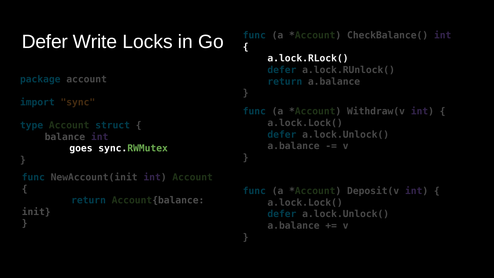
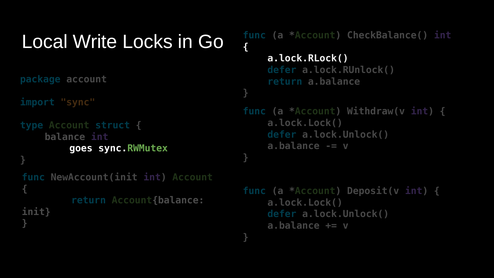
Defer at (45, 42): Defer -> Local
